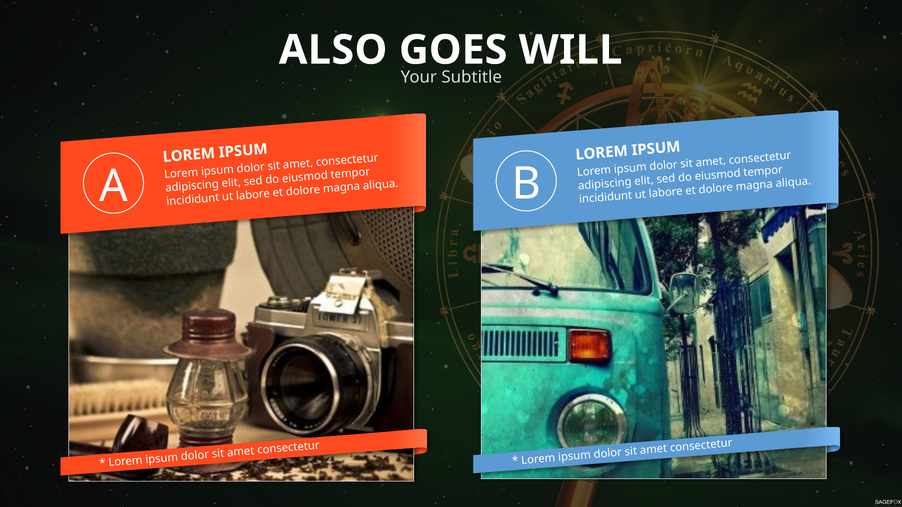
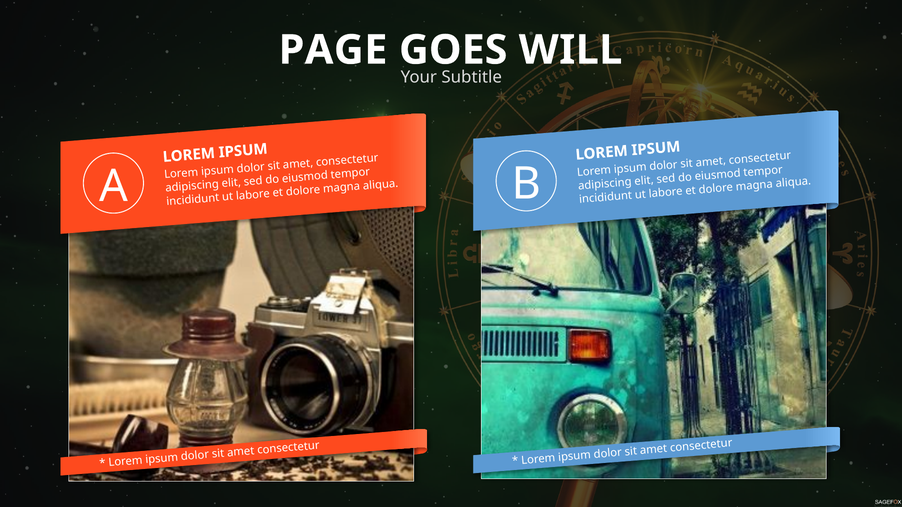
ALSO: ALSO -> PAGE
